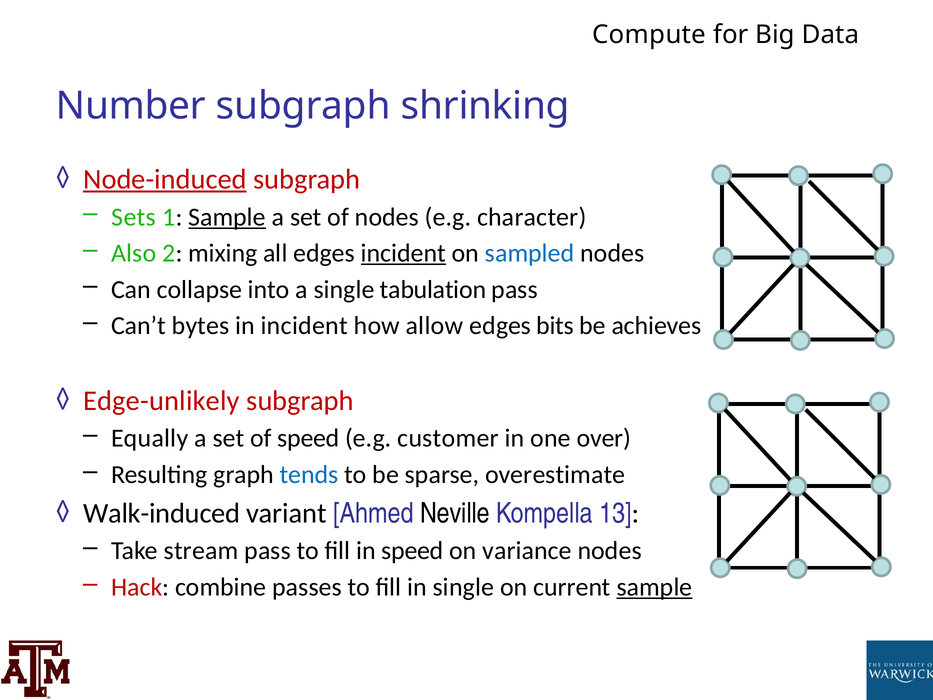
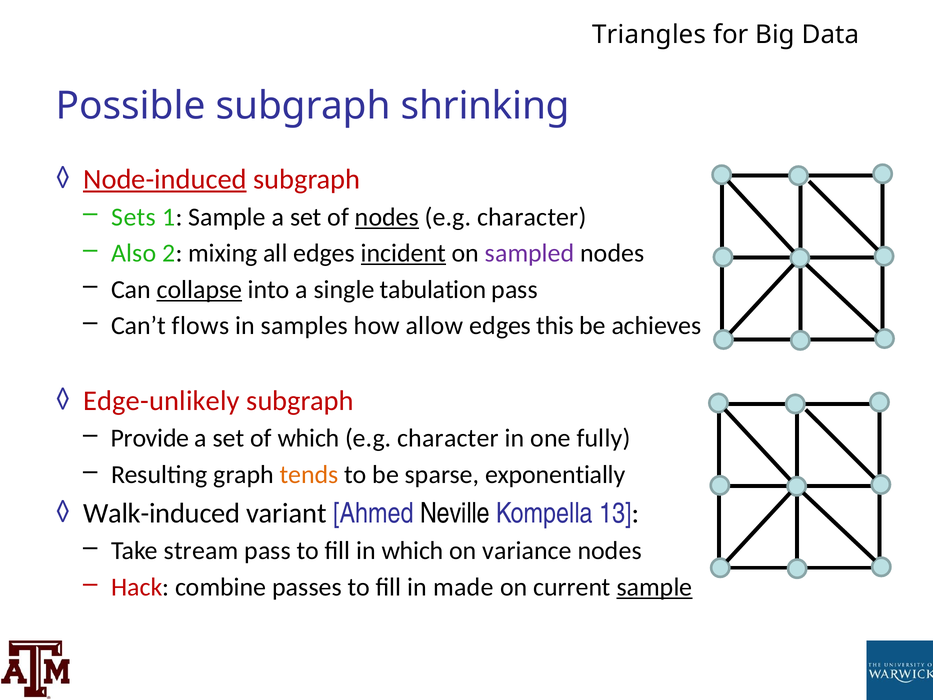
Compute: Compute -> Triangles
Number: Number -> Possible
Sample at (227, 217) underline: present -> none
nodes at (387, 217) underline: none -> present
sampled colour: blue -> purple
collapse underline: none -> present
bytes: bytes -> flows
in incident: incident -> samples
bits: bits -> this
Equally: Equally -> Provide
of speed: speed -> which
customer at (448, 438): customer -> character
over: over -> fully
tends colour: blue -> orange
overestimate: overestimate -> exponentially
in speed: speed -> which
in single: single -> made
